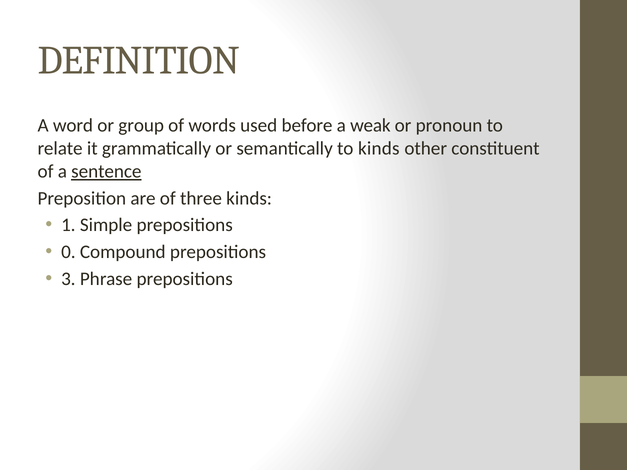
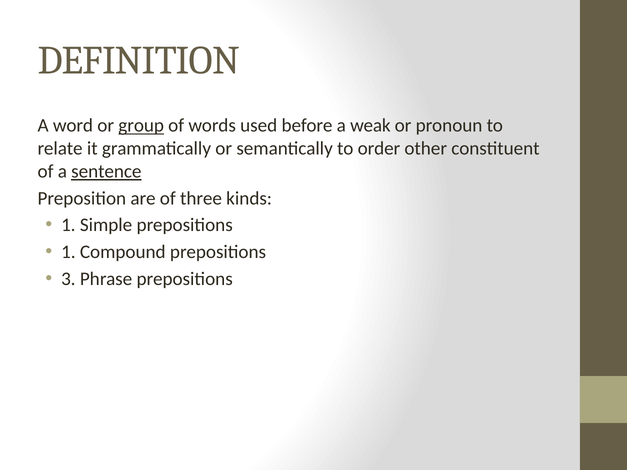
group underline: none -> present
to kinds: kinds -> order
0 at (68, 252): 0 -> 1
